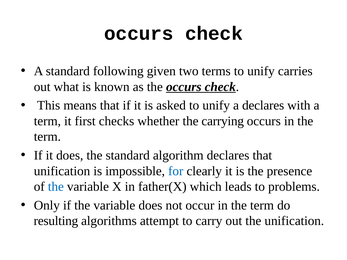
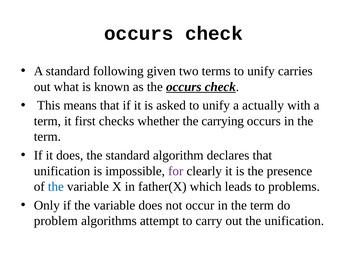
a declares: declares -> actually
for colour: blue -> purple
resulting: resulting -> problem
